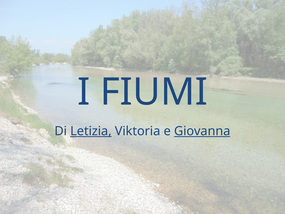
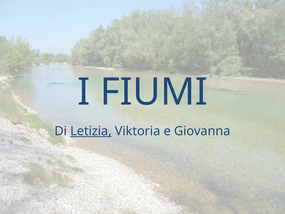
Giovanna underline: present -> none
